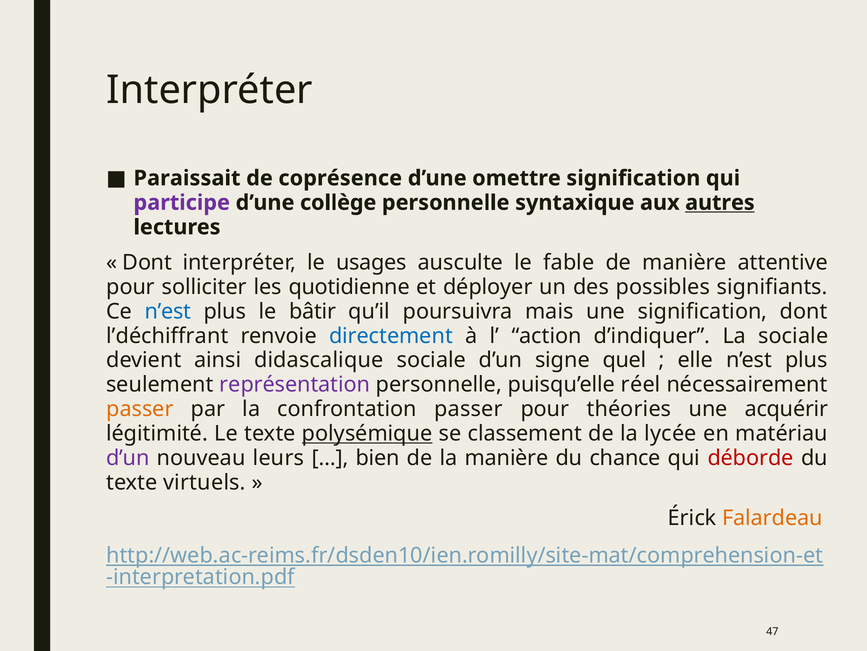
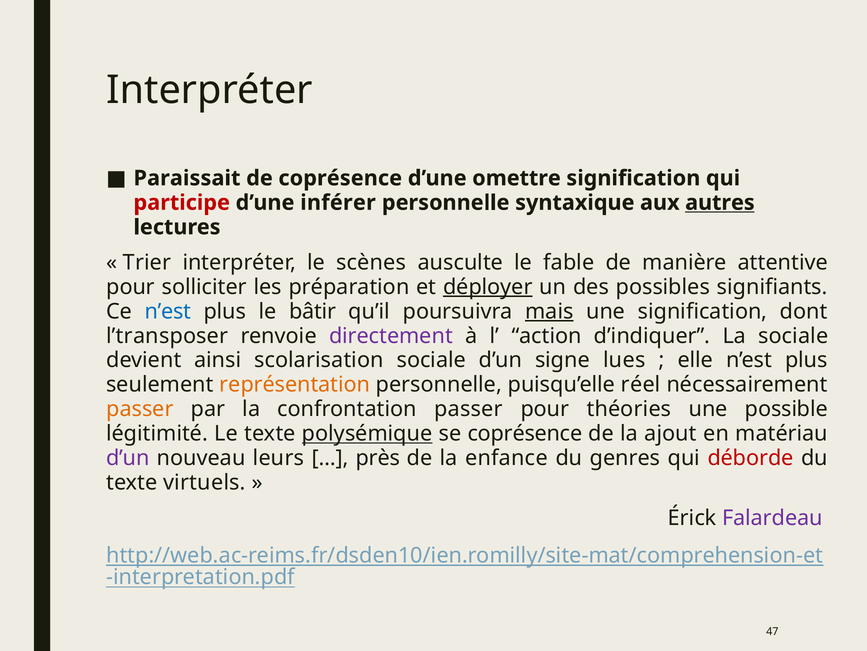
participe colour: purple -> red
collège: collège -> inférer
Dont at (147, 262): Dont -> Trier
usages: usages -> scènes
quotidienne: quotidienne -> préparation
déployer underline: none -> present
mais underline: none -> present
l’déchiffrant: l’déchiffrant -> l’transposer
directement colour: blue -> purple
didascalique: didascalique -> scolarisation
quel: quel -> lues
représentation colour: purple -> orange
acquérir: acquérir -> possible
se classement: classement -> coprésence
lycée: lycée -> ajout
bien: bien -> près
la manière: manière -> enfance
chance: chance -> genres
Falardeau colour: orange -> purple
